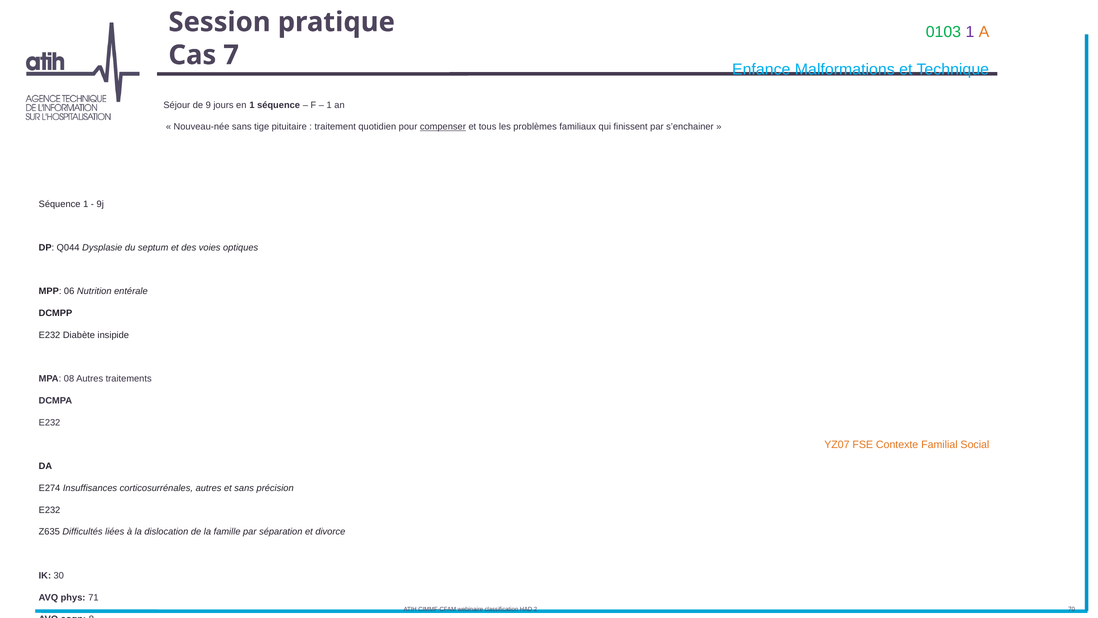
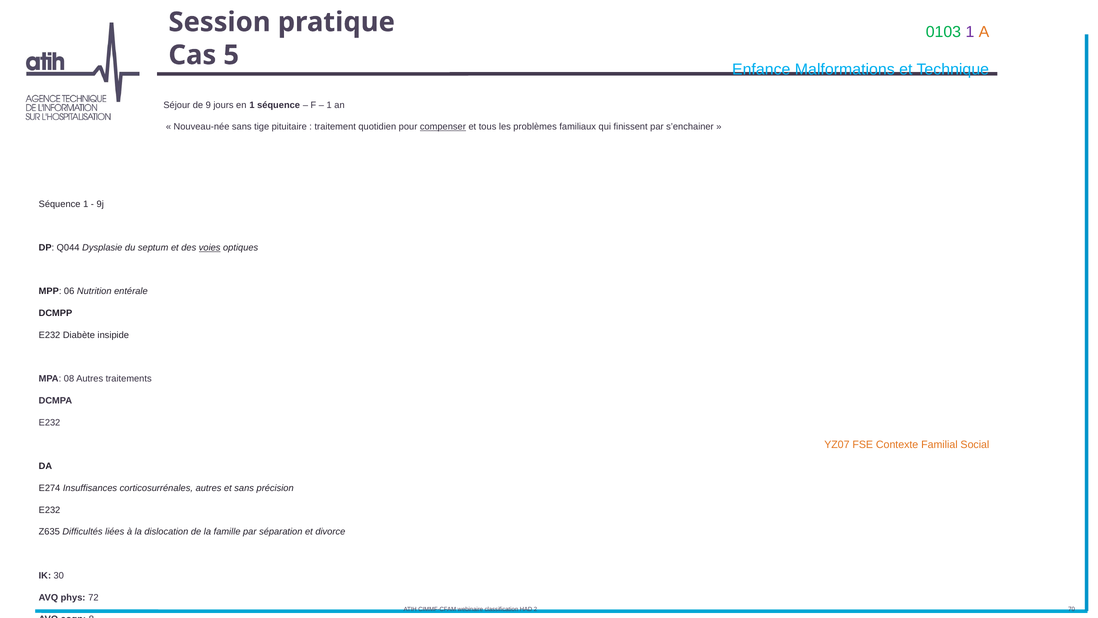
7: 7 -> 5
voies underline: none -> present
71: 71 -> 72
